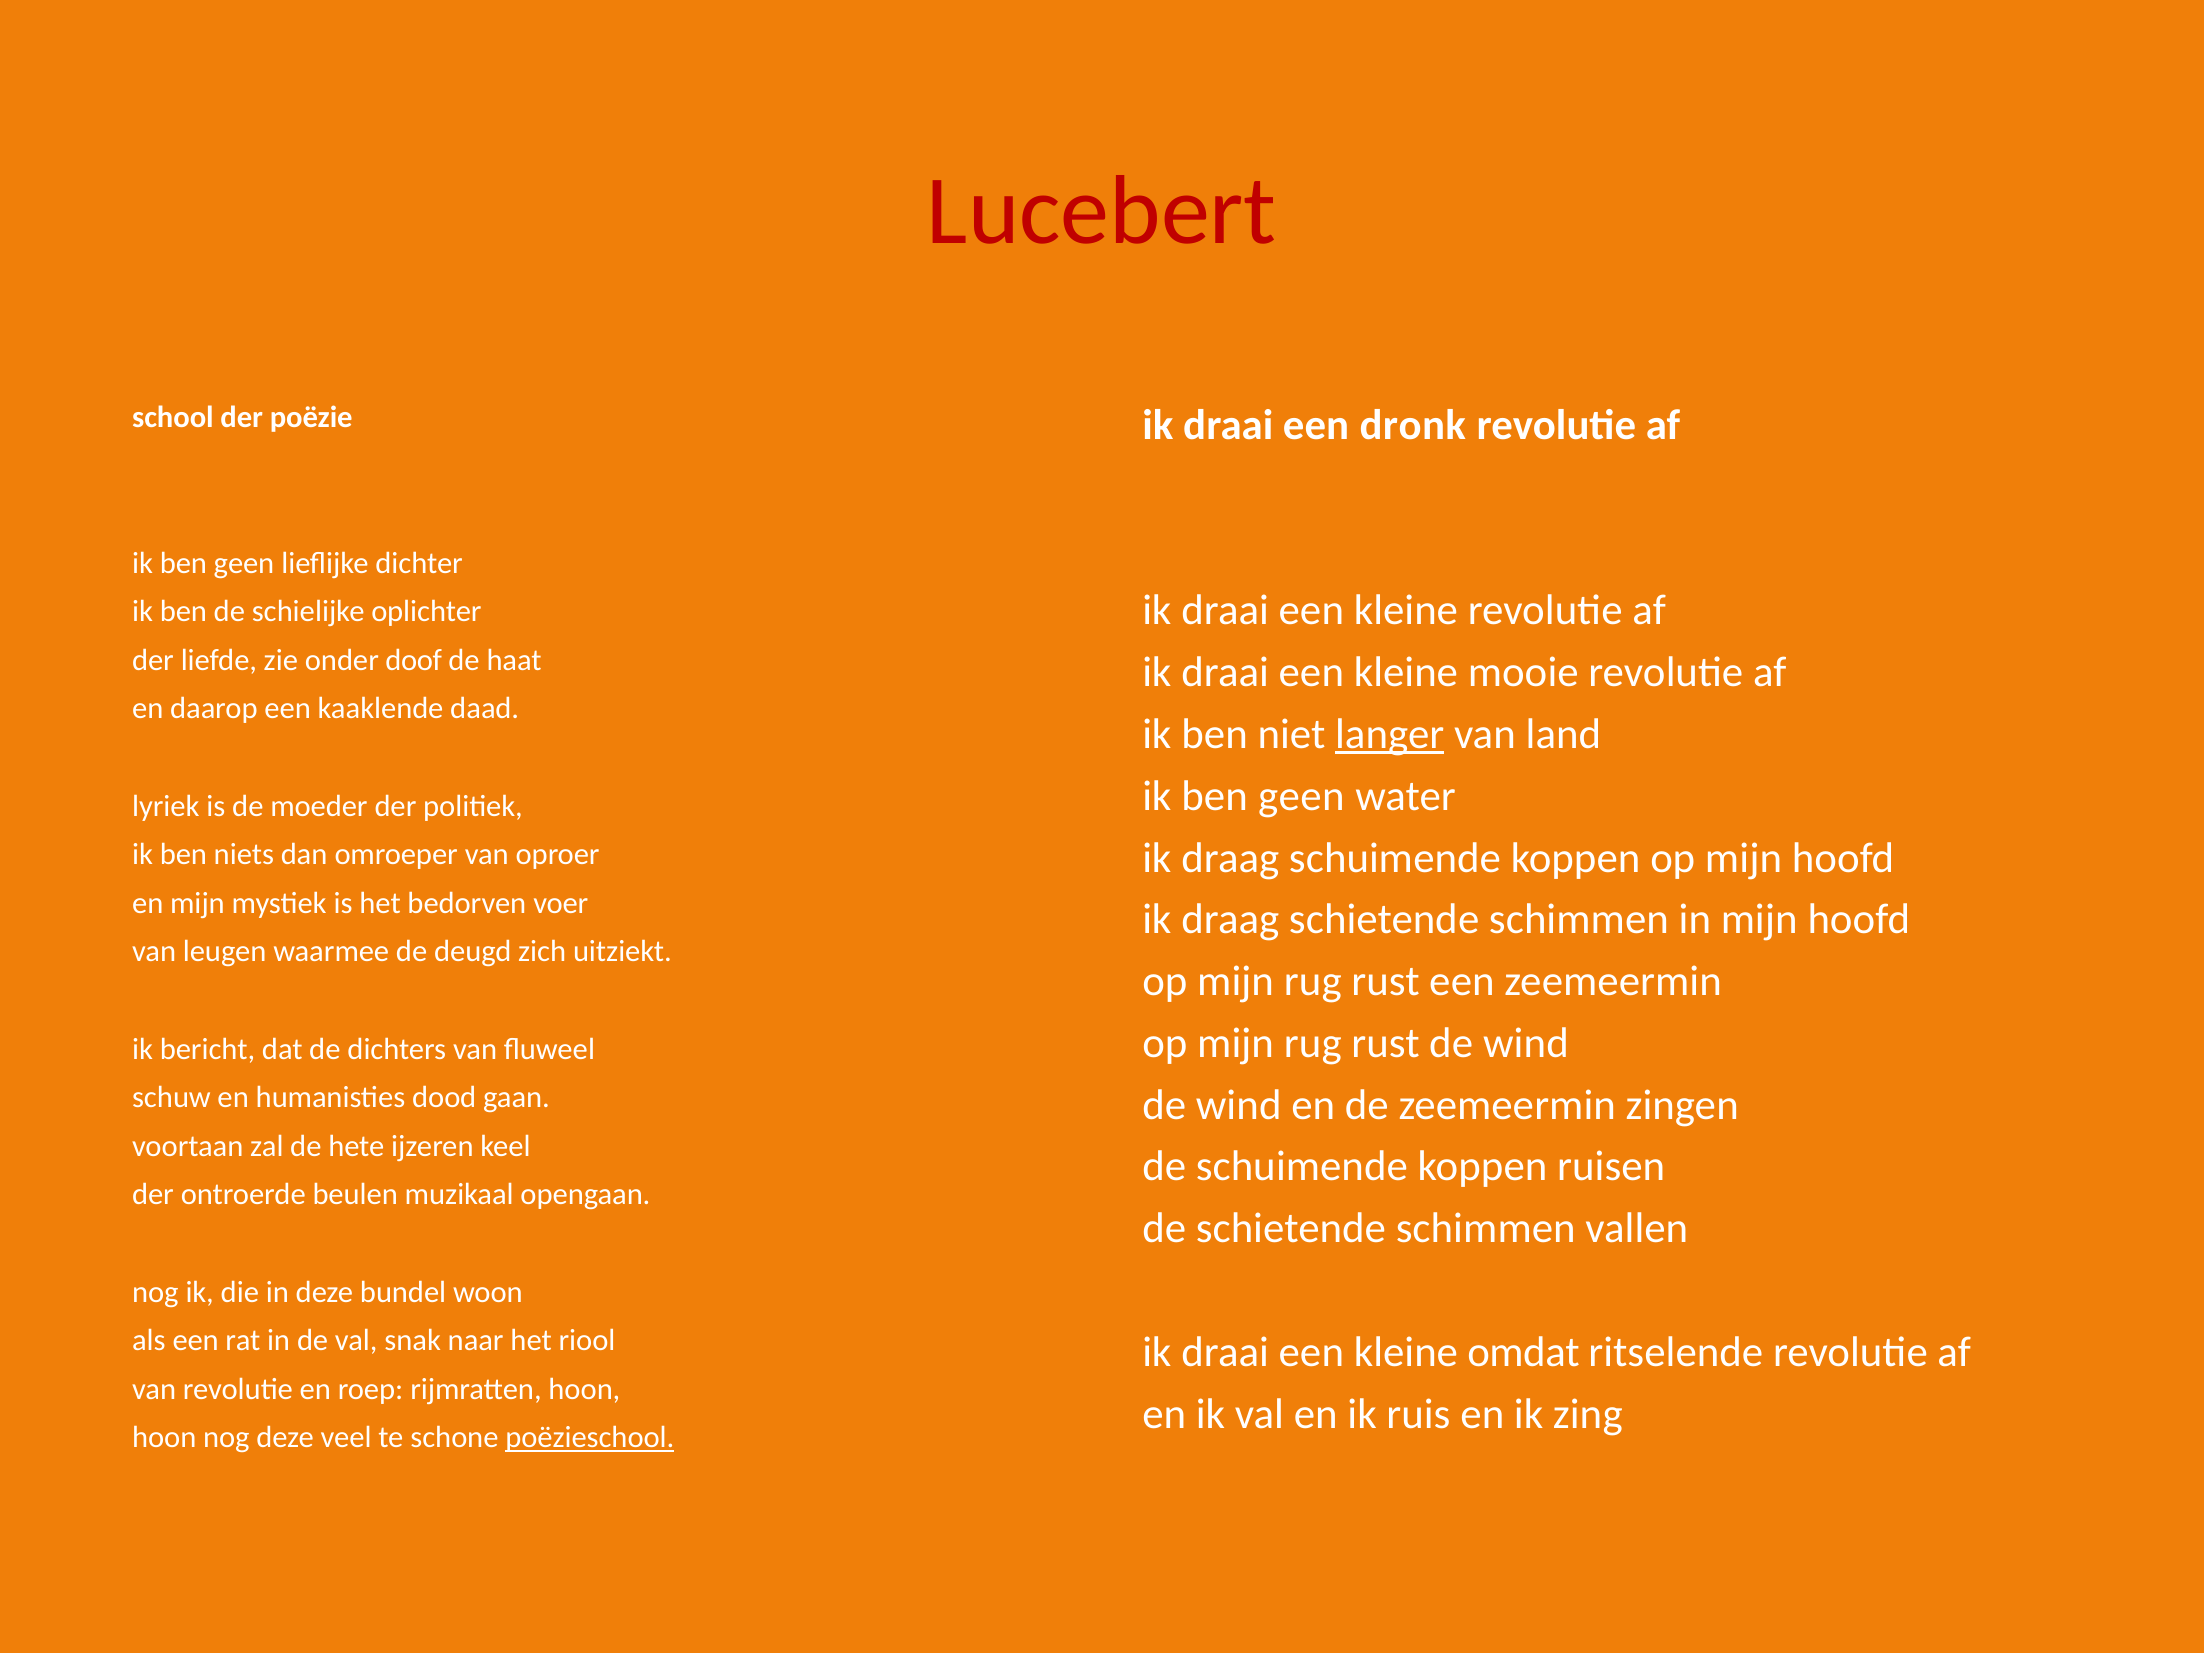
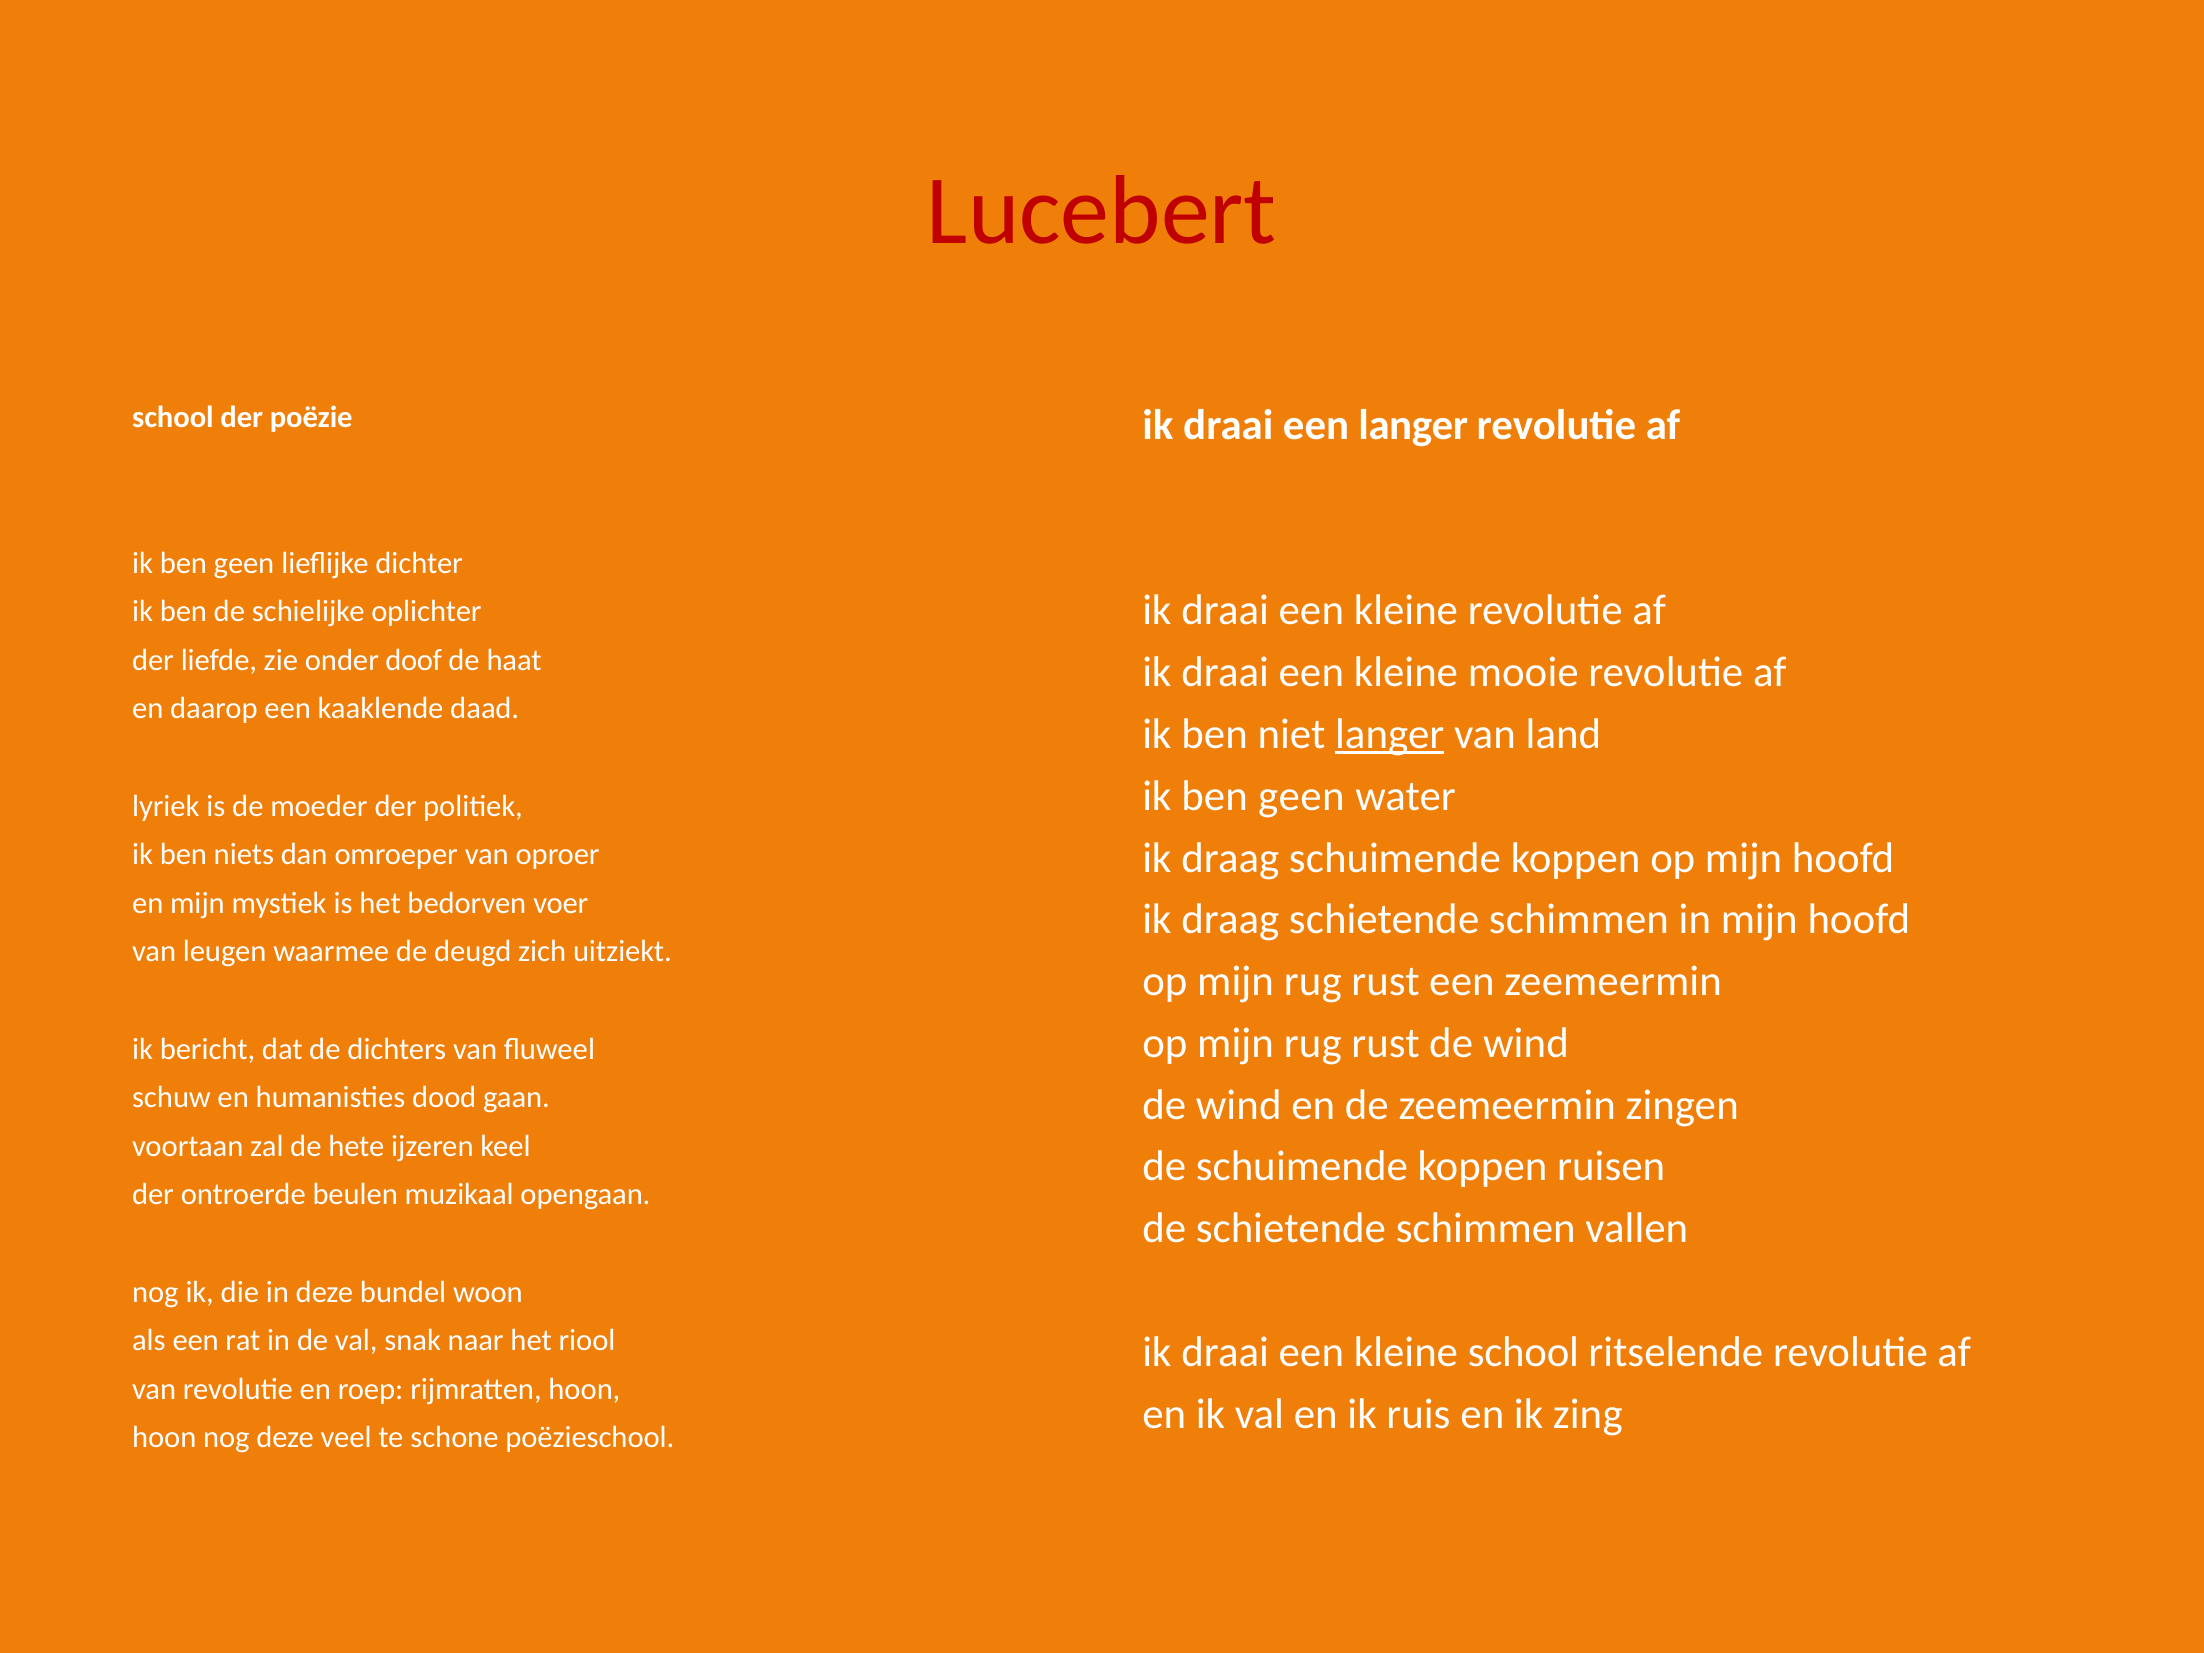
een dronk: dronk -> langer
kleine omdat: omdat -> school
poëzieschool underline: present -> none
